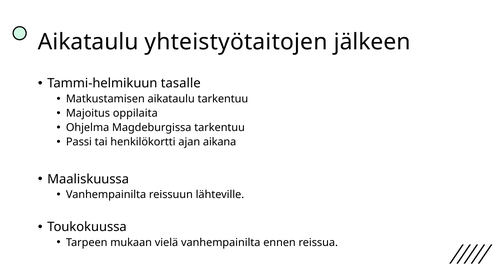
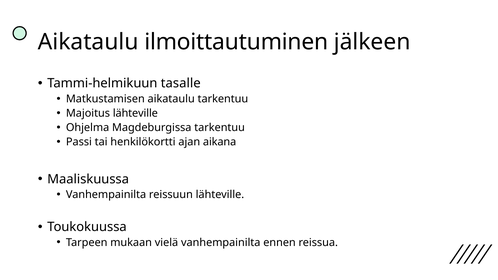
yhteistyötaitojen: yhteistyötaitojen -> ilmoittautuminen
Majoitus oppilaita: oppilaita -> lähteville
